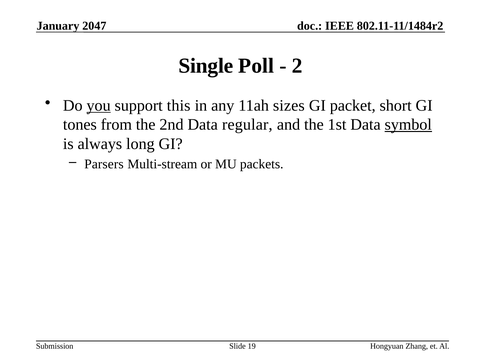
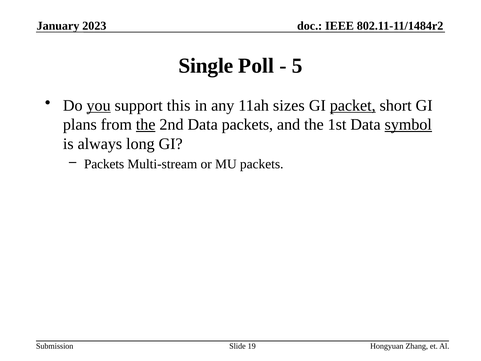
2047: 2047 -> 2023
2: 2 -> 5
packet underline: none -> present
tones: tones -> plans
the at (146, 125) underline: none -> present
Data regular: regular -> packets
Parsers at (104, 164): Parsers -> Packets
